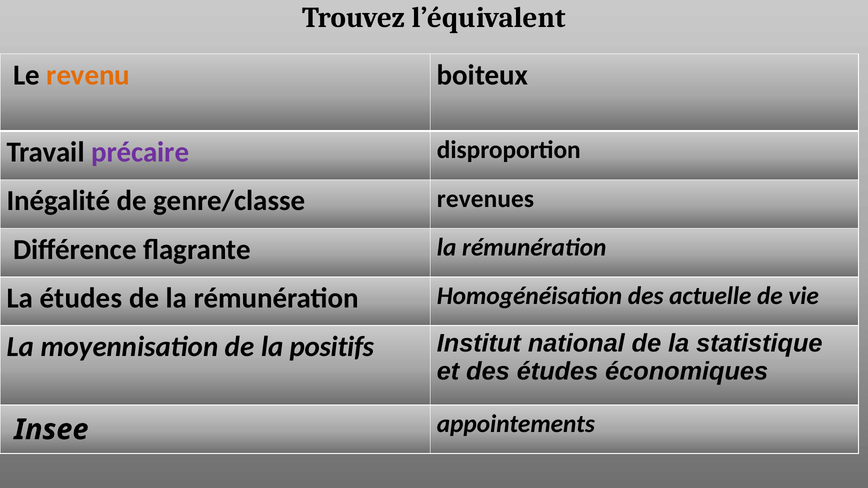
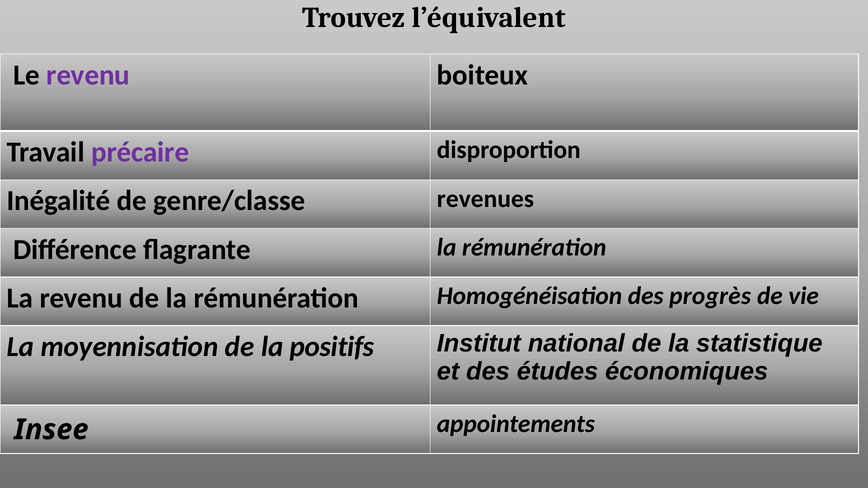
revenu at (88, 75) colour: orange -> purple
La études: études -> revenu
actuelle: actuelle -> progrès
